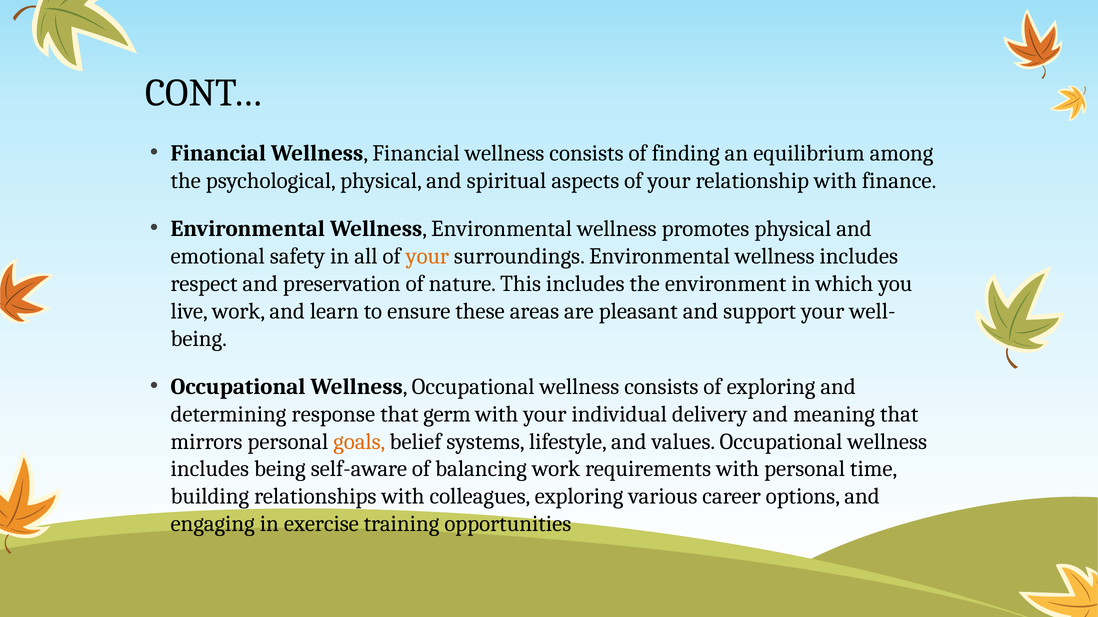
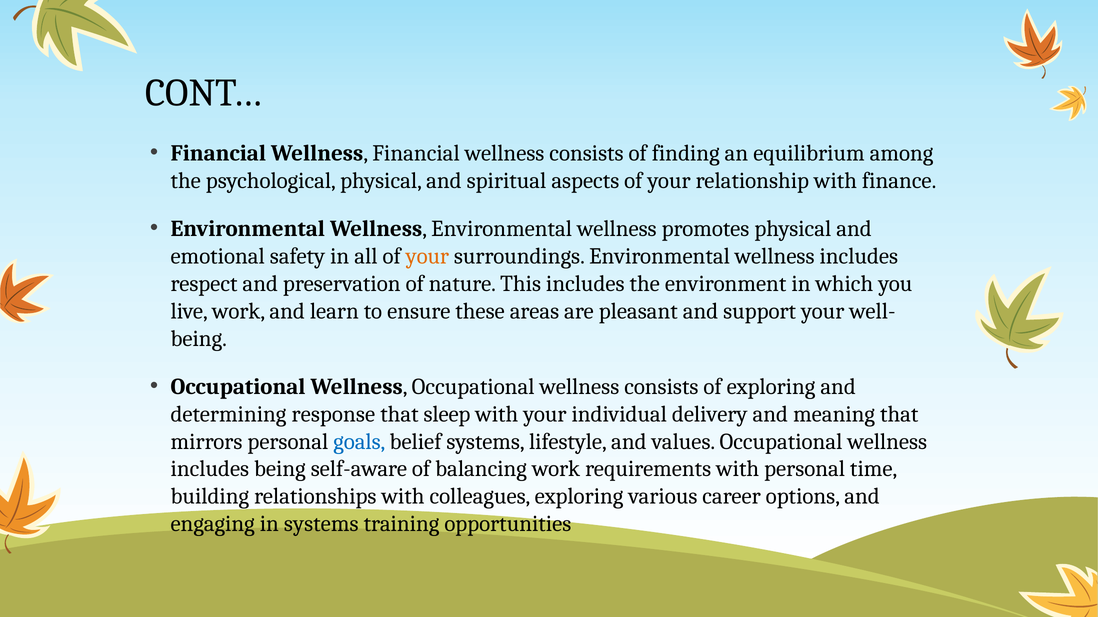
germ: germ -> sleep
goals colour: orange -> blue
in exercise: exercise -> systems
